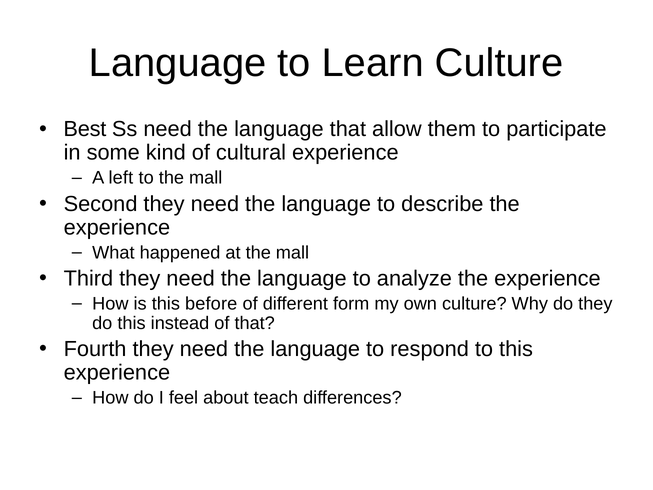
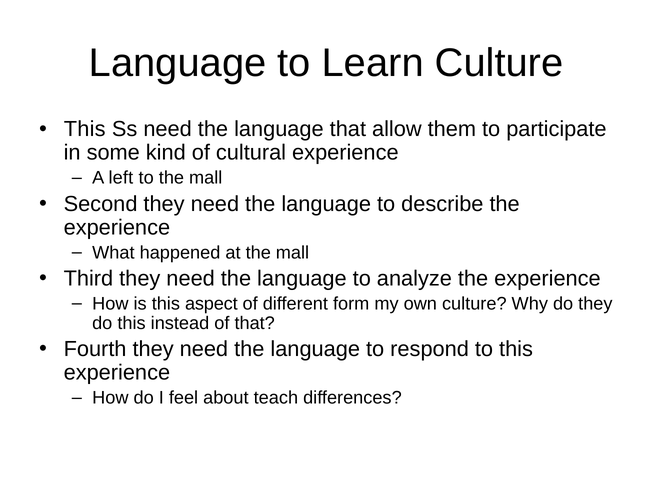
Best at (85, 129): Best -> This
before: before -> aspect
